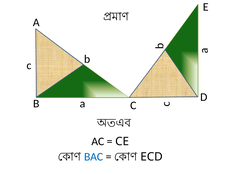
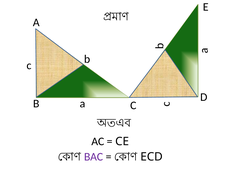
BAC colour: blue -> purple
